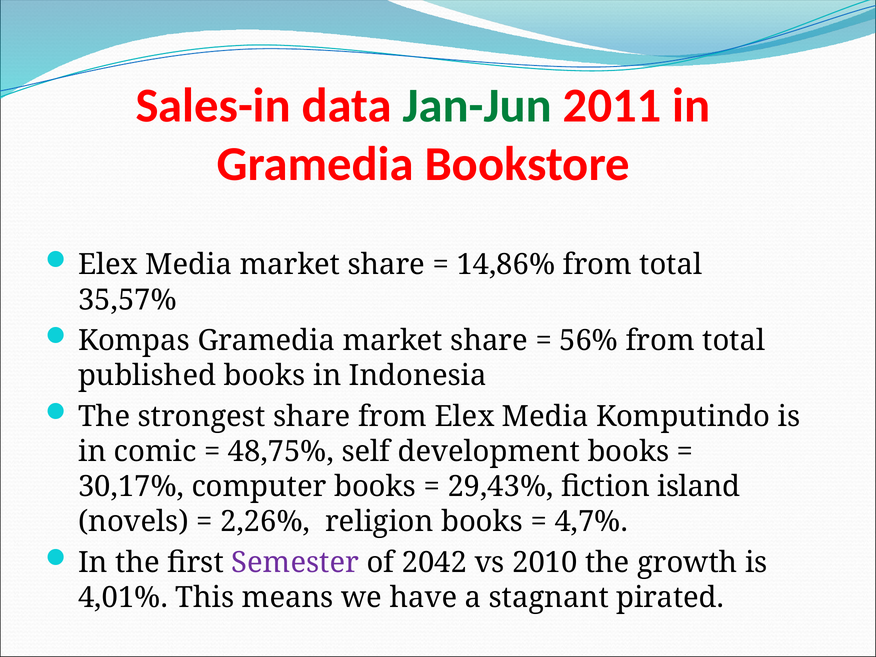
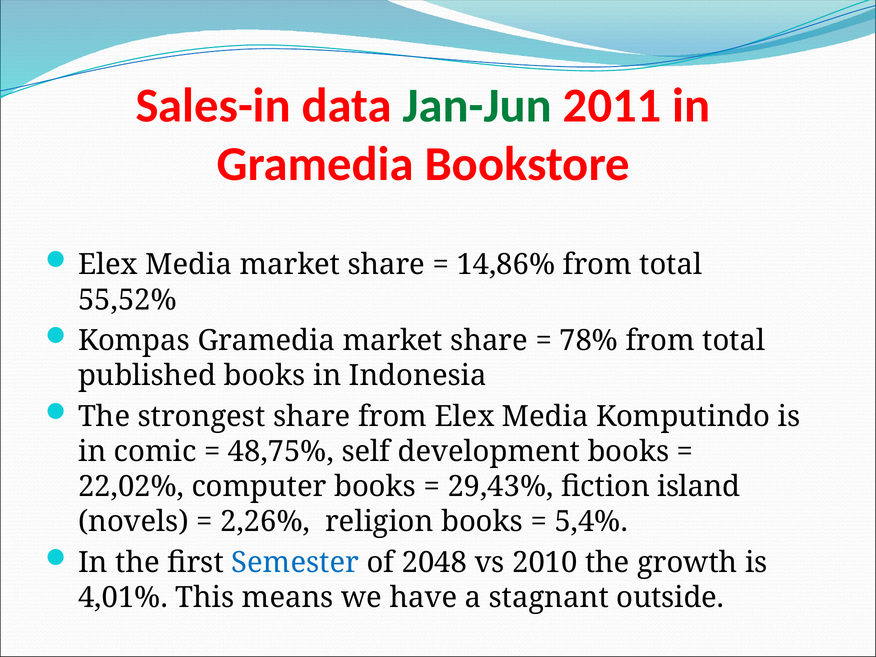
35,57%: 35,57% -> 55,52%
56%: 56% -> 78%
30,17%: 30,17% -> 22,02%
4,7%: 4,7% -> 5,4%
Semester colour: purple -> blue
2042: 2042 -> 2048
pirated: pirated -> outside
